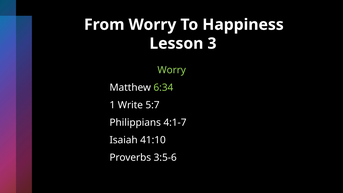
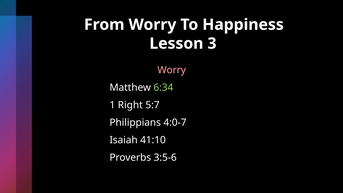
Worry at (172, 70) colour: light green -> pink
Write: Write -> Right
4:1-7: 4:1-7 -> 4:0-7
